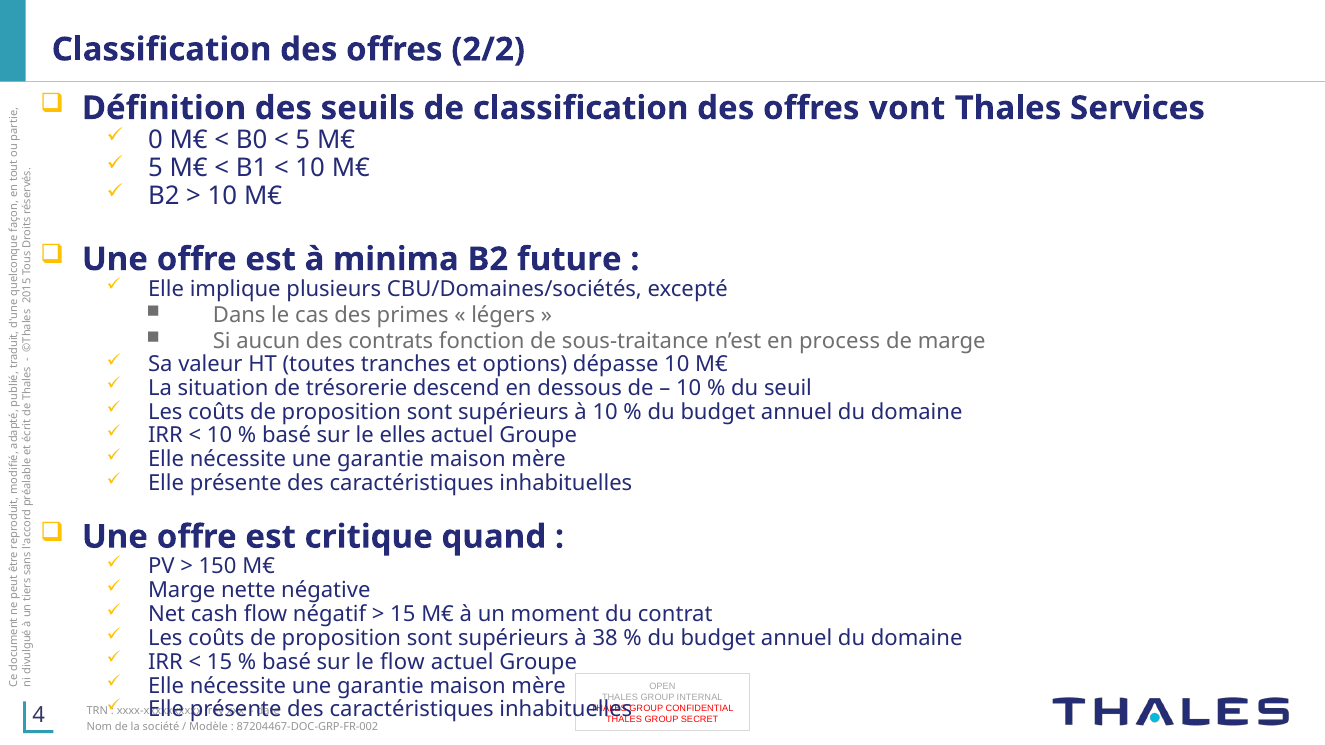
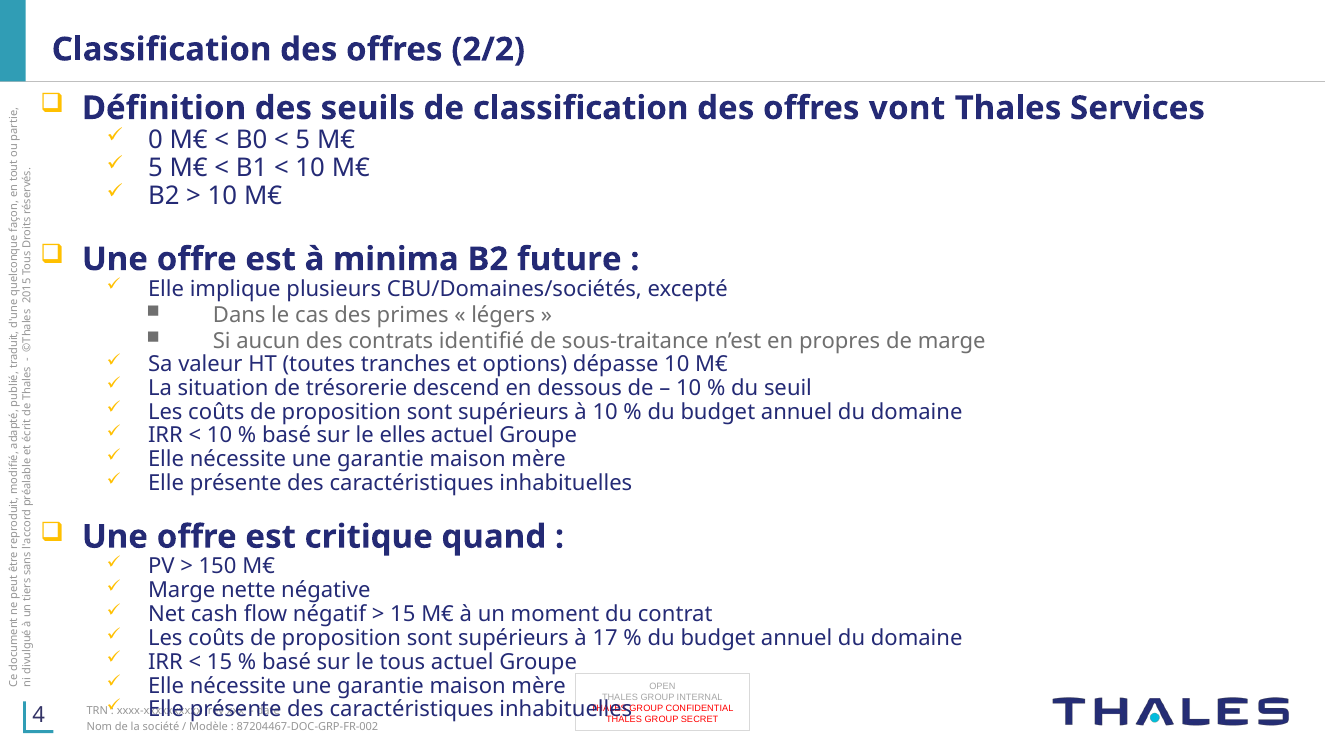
fonction: fonction -> identifié
process: process -> propres
38: 38 -> 17
le flow: flow -> tous
